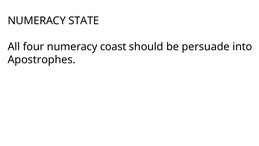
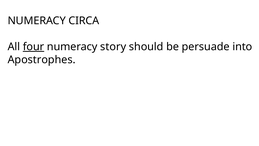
STATE: STATE -> CIRCA
four underline: none -> present
coast: coast -> story
